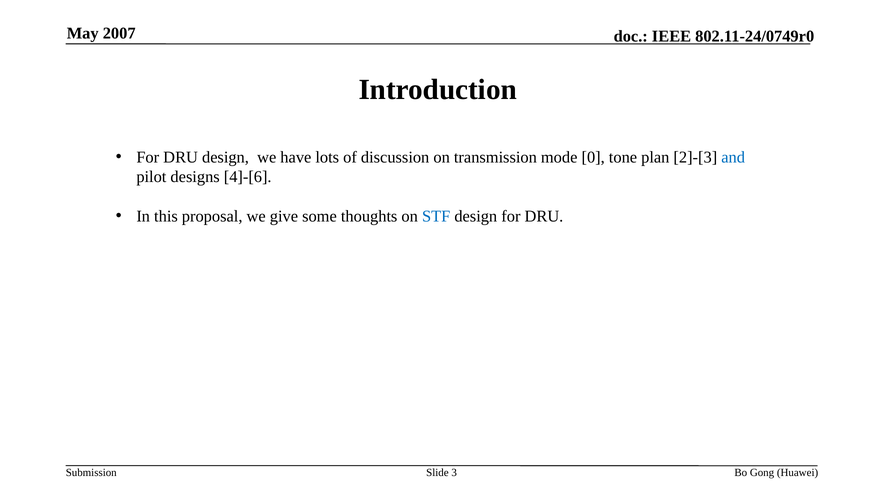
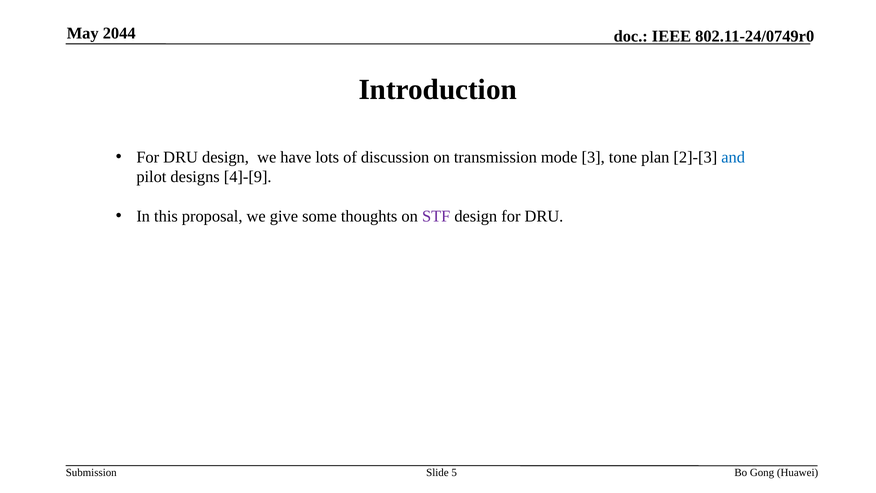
2007: 2007 -> 2044
0: 0 -> 3
4]-[6: 4]-[6 -> 4]-[9
STF colour: blue -> purple
3: 3 -> 5
